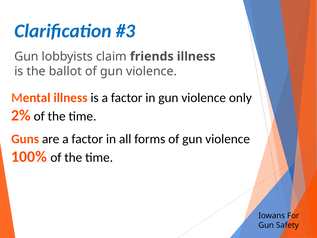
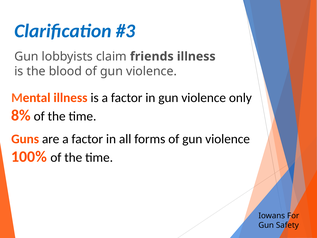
ballot: ballot -> blood
2%: 2% -> 8%
